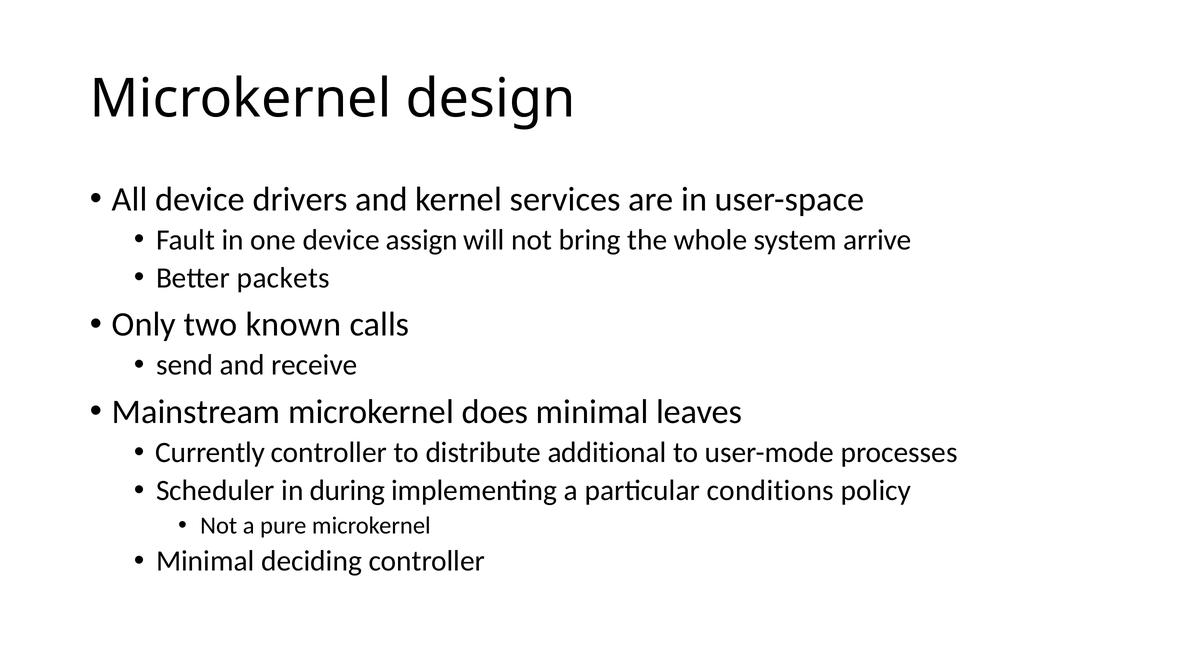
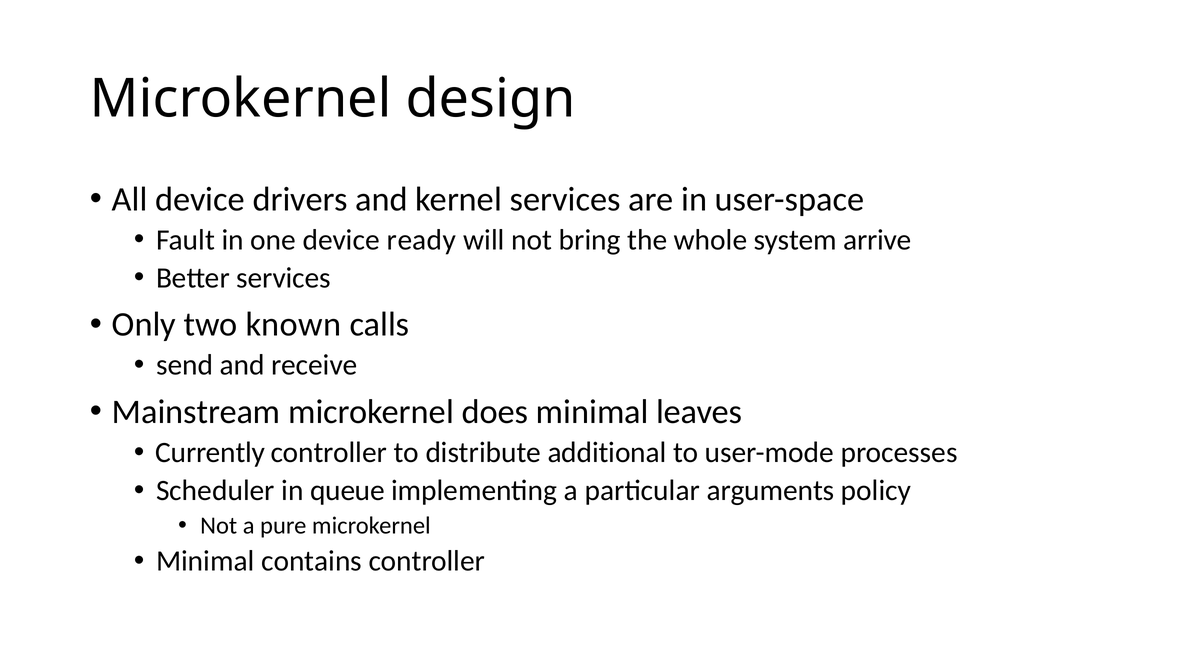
assign: assign -> ready
Better packets: packets -> services
during: during -> queue
conditions: conditions -> arguments
deciding: deciding -> contains
